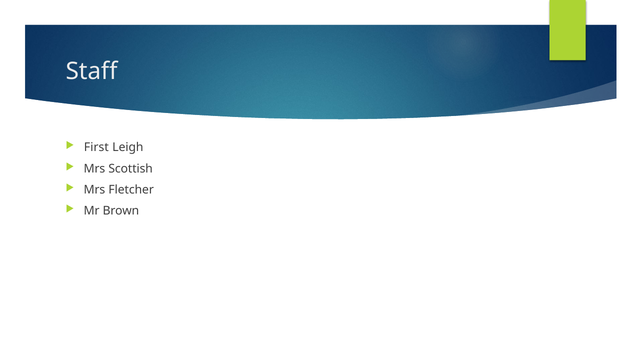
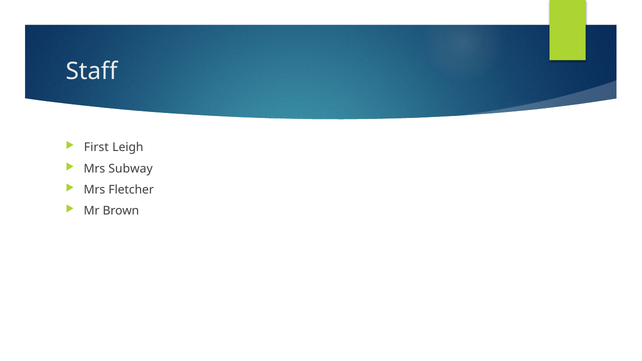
Scottish: Scottish -> Subway
